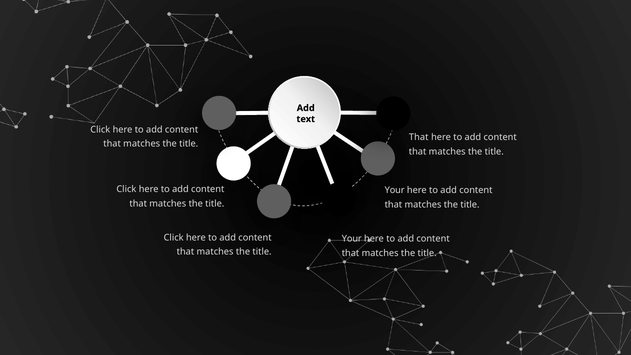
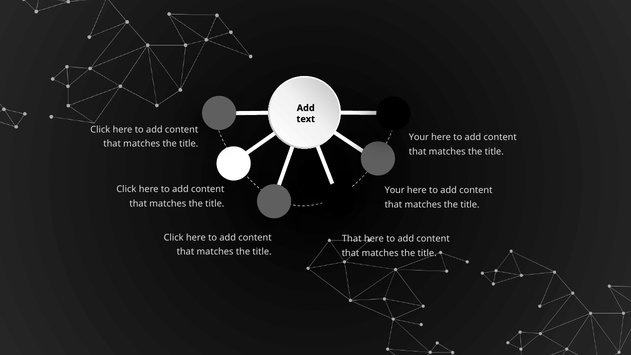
That at (419, 137): That -> Your
Your at (352, 239): Your -> That
